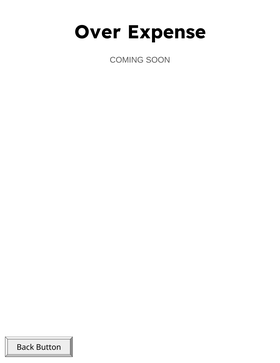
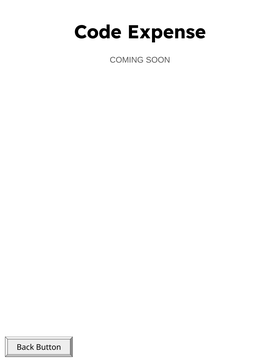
Over: Over -> Code
